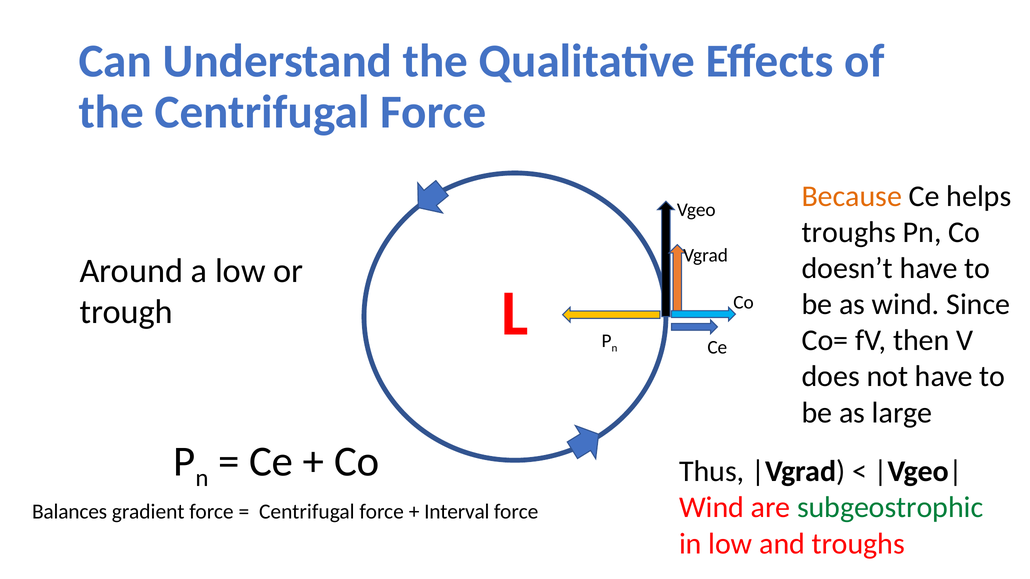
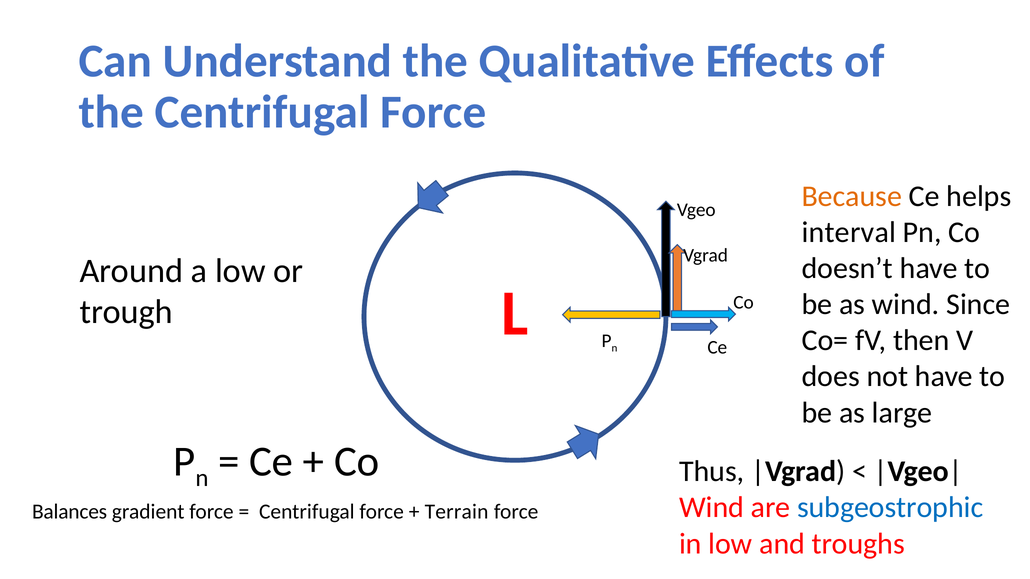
troughs at (849, 233): troughs -> interval
subgeostrophic colour: green -> blue
Interval: Interval -> Terrain
